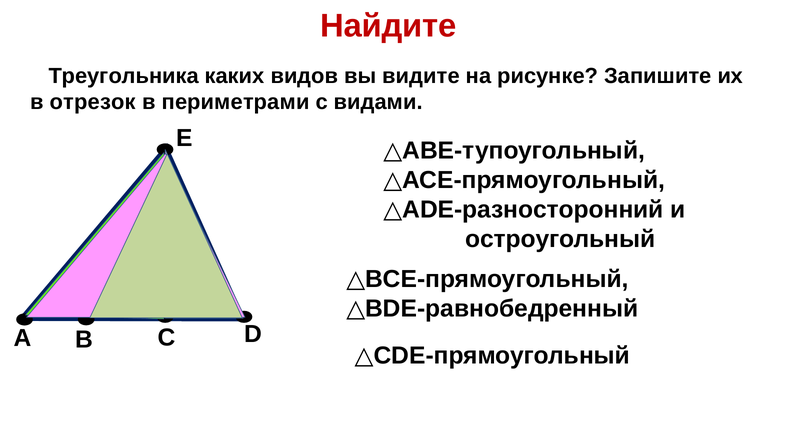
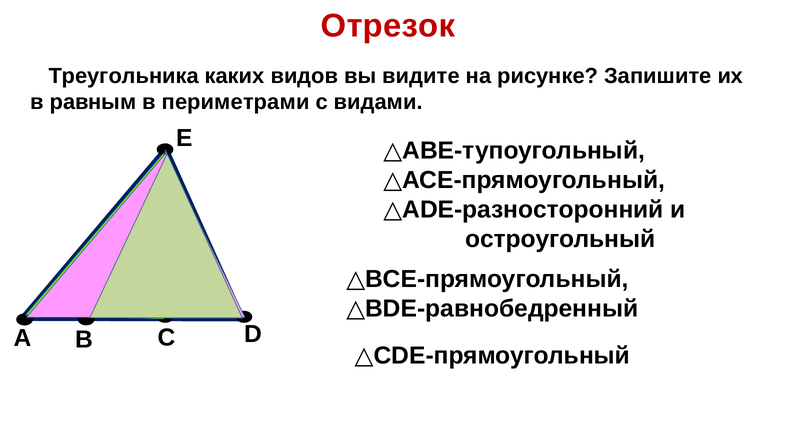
Найдите: Найдите -> Отрезок
отрезок: отрезок -> равным
